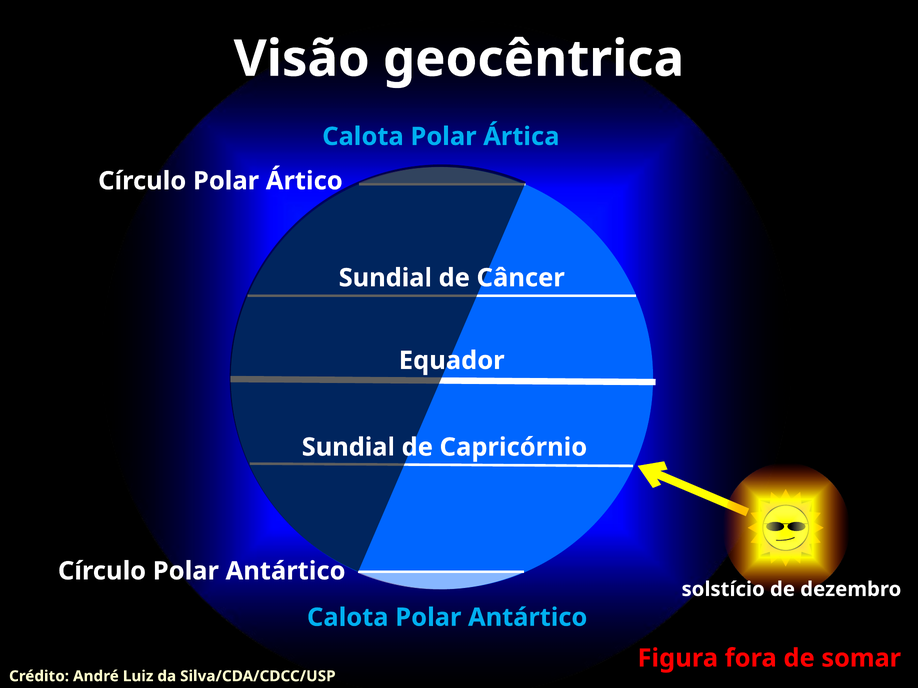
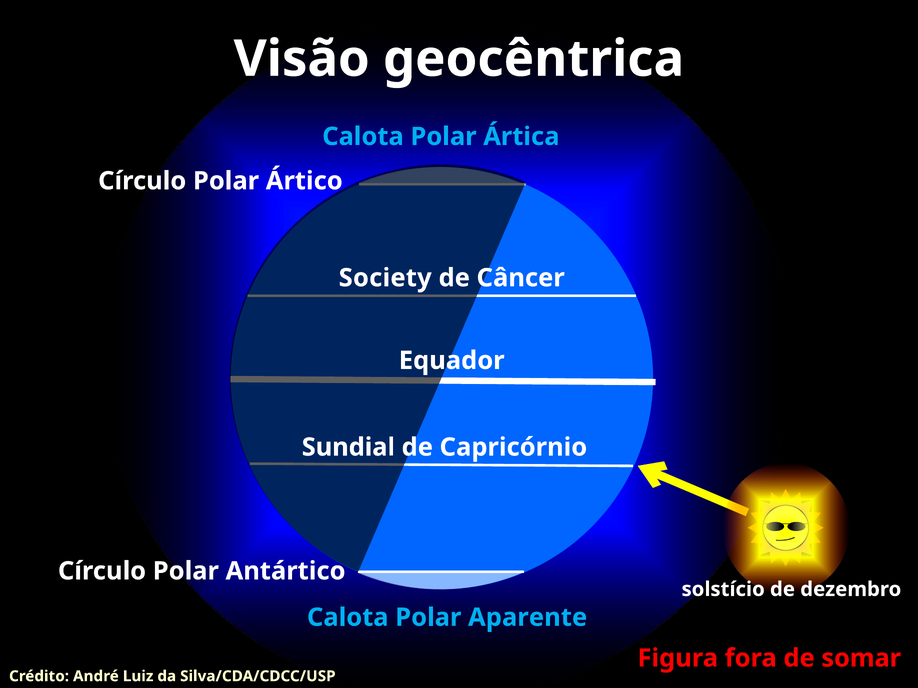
Sundial at (385, 278): Sundial -> Society
Calota Polar Antártico: Antártico -> Aparente
